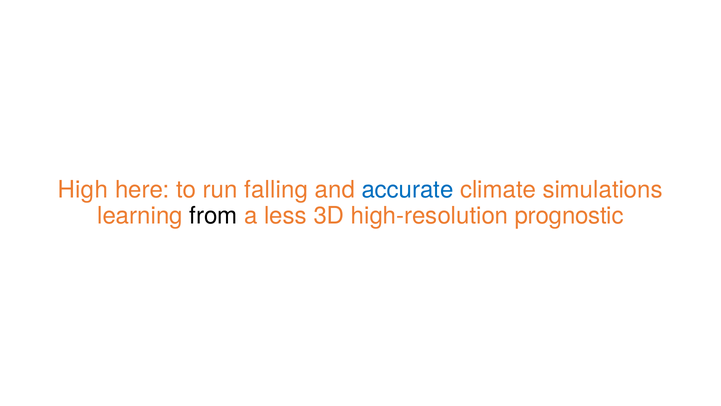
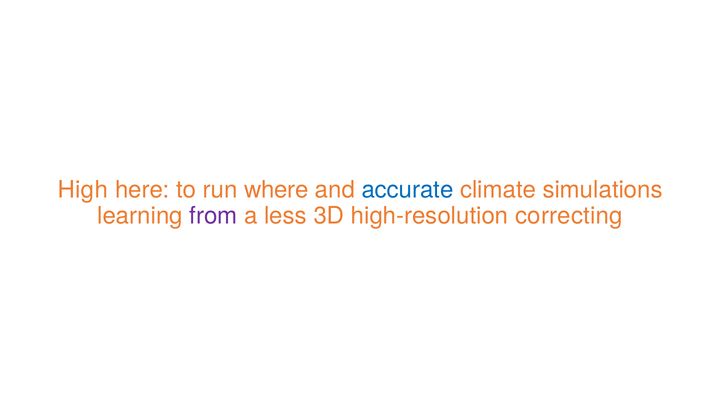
falling: falling -> where
from colour: black -> purple
prognostic: prognostic -> correcting
